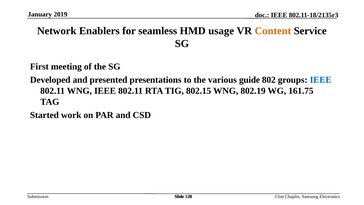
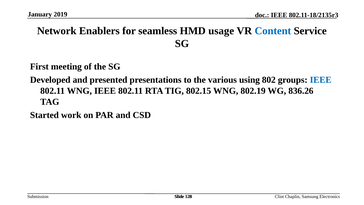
Content colour: orange -> blue
guide: guide -> using
161.75: 161.75 -> 836.26
